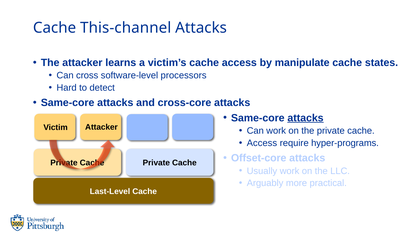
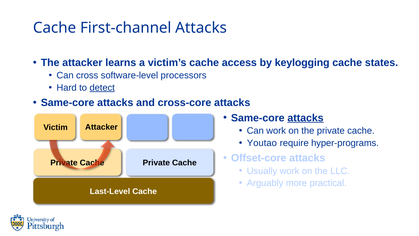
This-channel: This-channel -> First-channel
manipulate: manipulate -> keylogging
detect underline: none -> present
Access at (262, 143): Access -> Youtao
